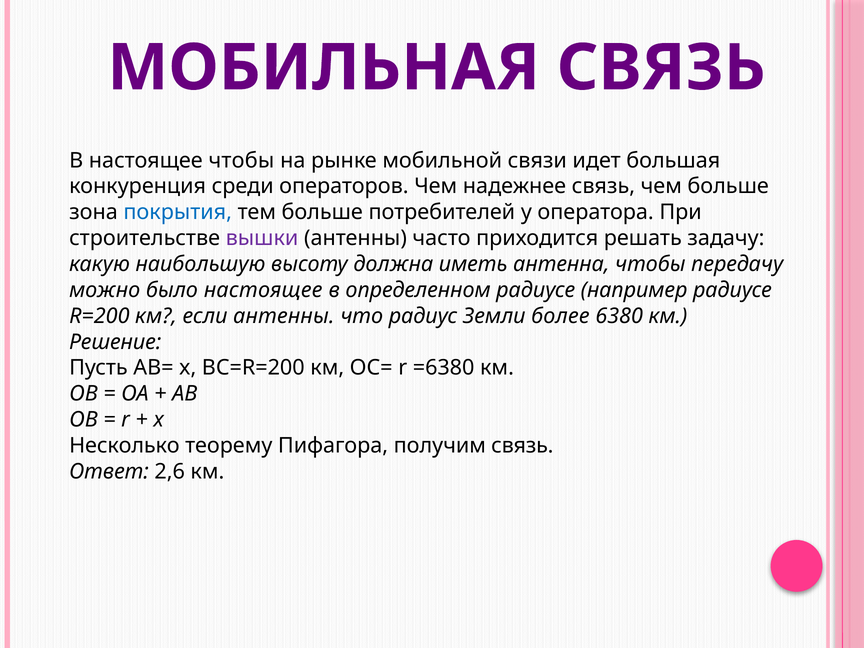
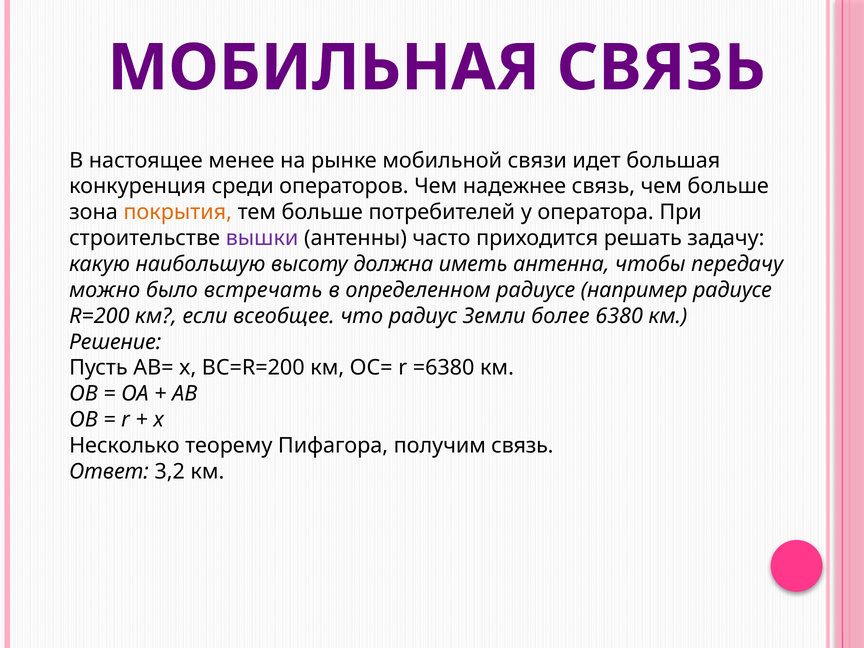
настоящее чтобы: чтобы -> менее
покрытия colour: blue -> orange
было настоящее: настоящее -> встречать
если антенны: антенны -> всеобщее
2,6: 2,6 -> 3,2
